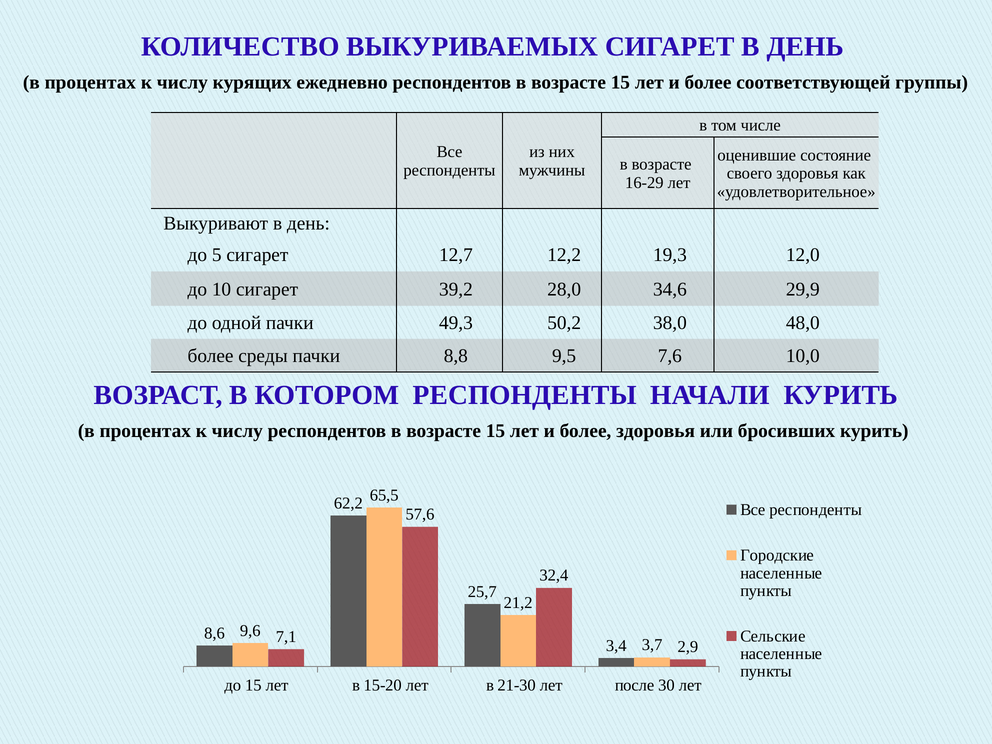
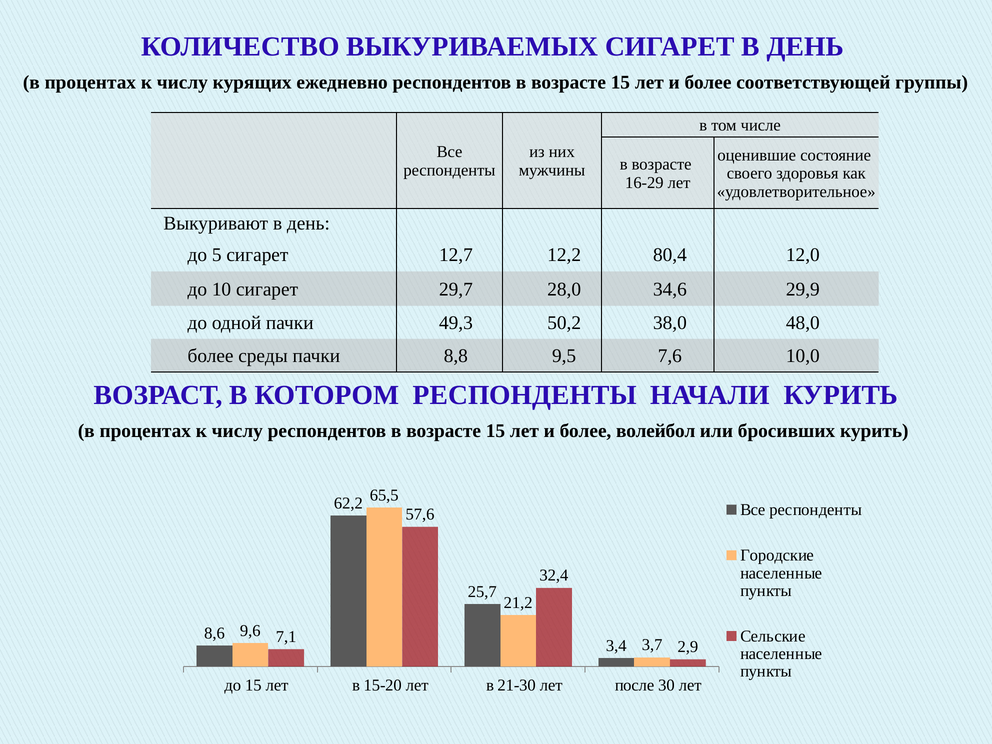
19,3: 19,3 -> 80,4
39,2: 39,2 -> 29,7
более здоровья: здоровья -> волейбол
